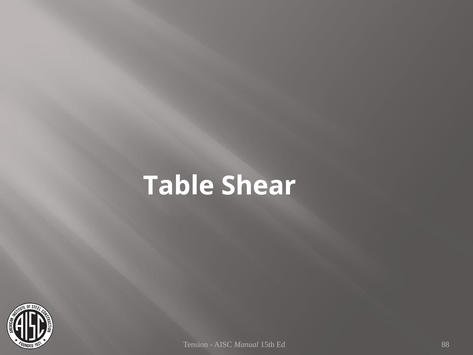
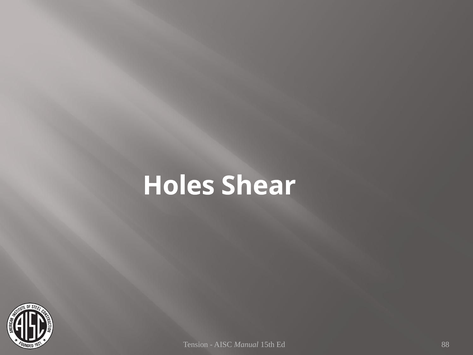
Table: Table -> Holes
